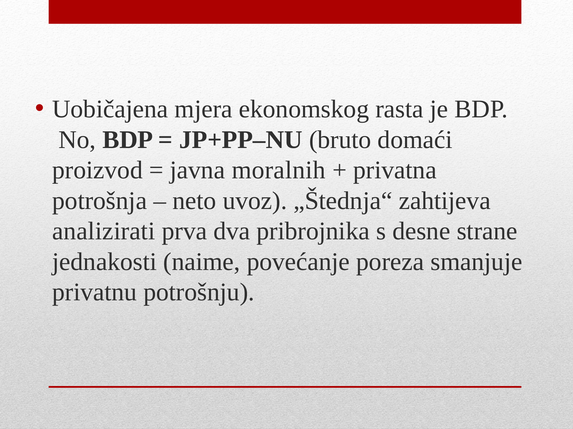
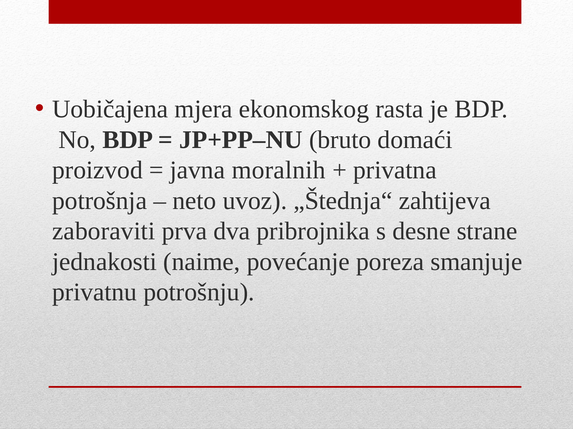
analizirati: analizirati -> zaboraviti
